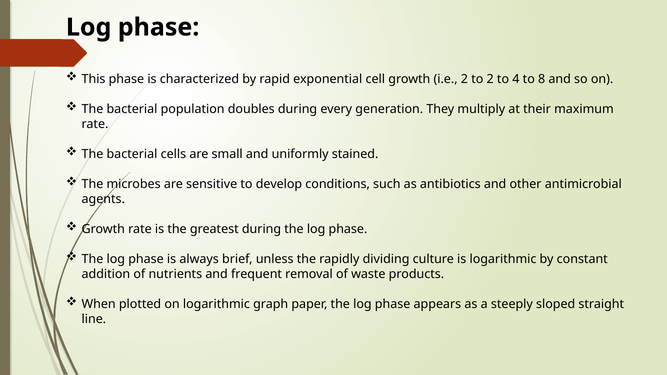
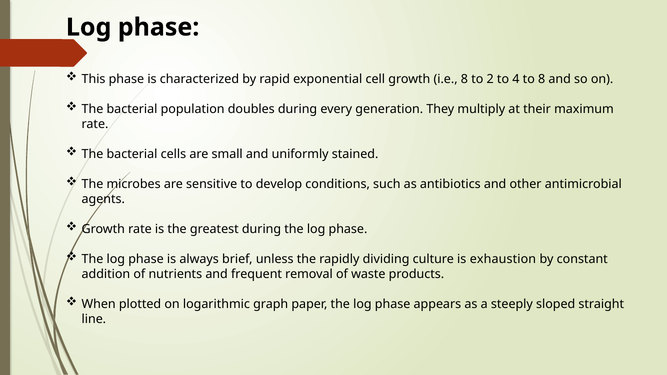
i.e 2: 2 -> 8
is logarithmic: logarithmic -> exhaustion
